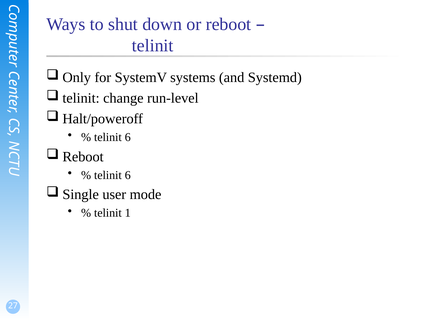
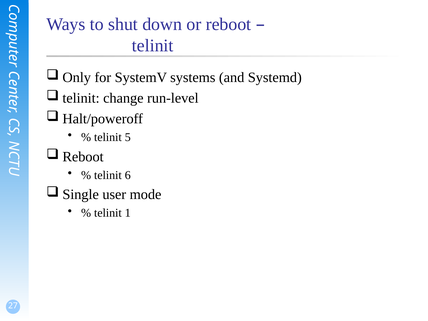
6 at (128, 137): 6 -> 5
